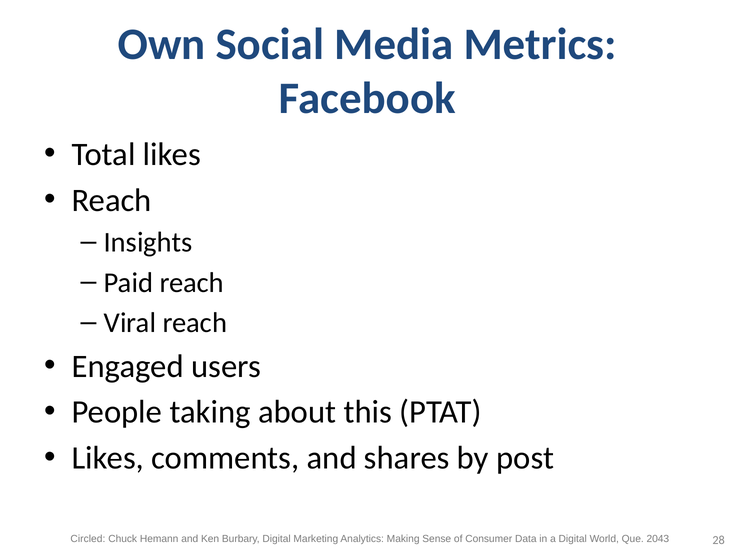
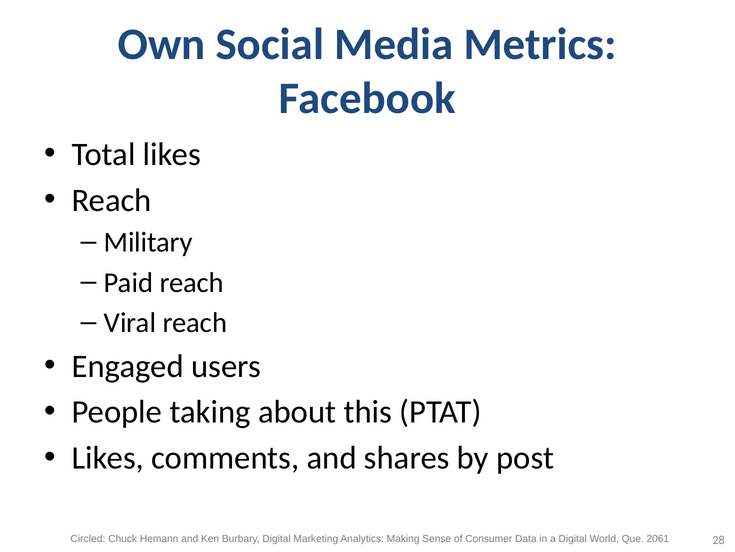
Insights: Insights -> Military
2043: 2043 -> 2061
